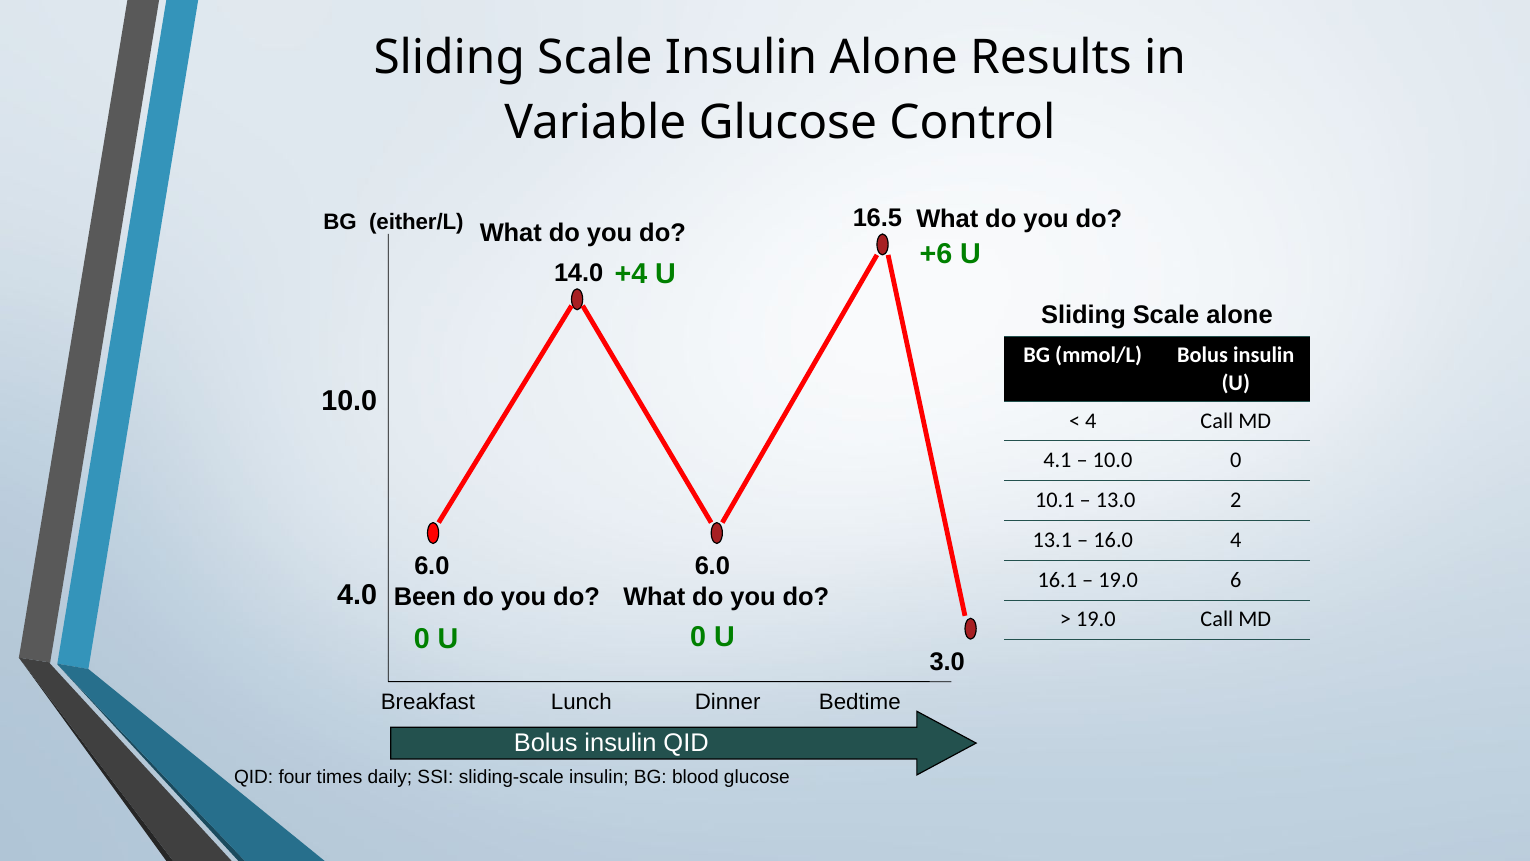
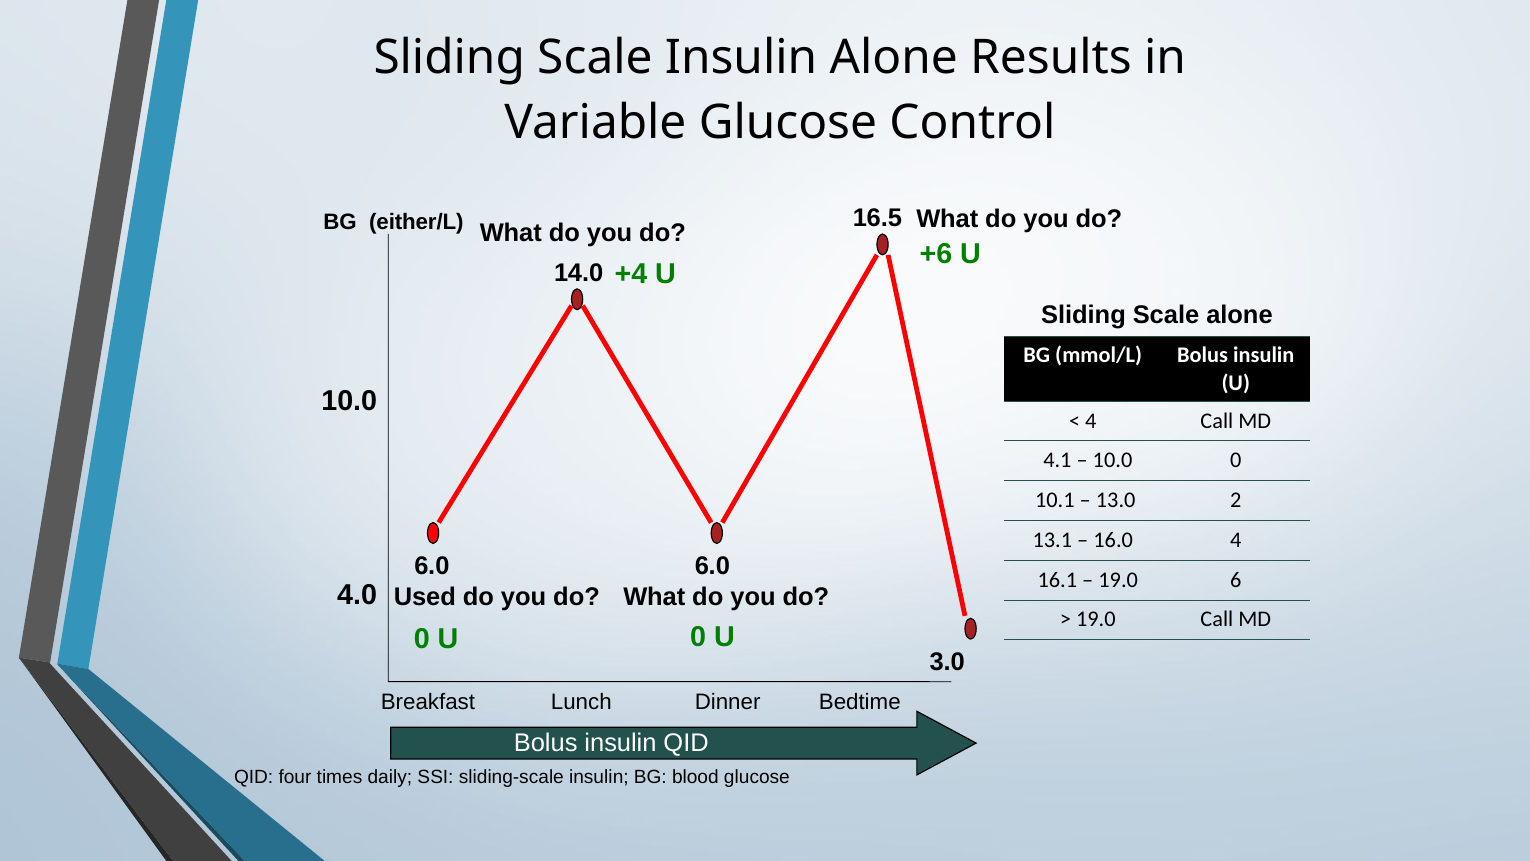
Been: Been -> Used
